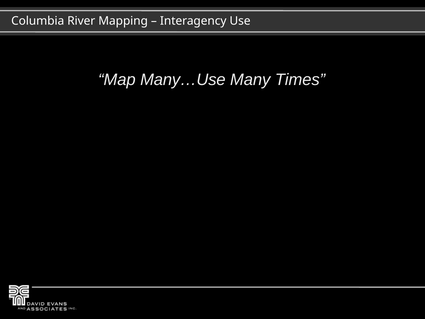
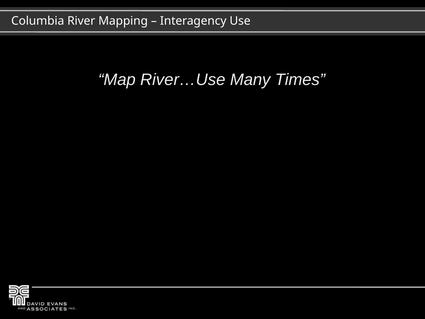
Many…Use: Many…Use -> River…Use
